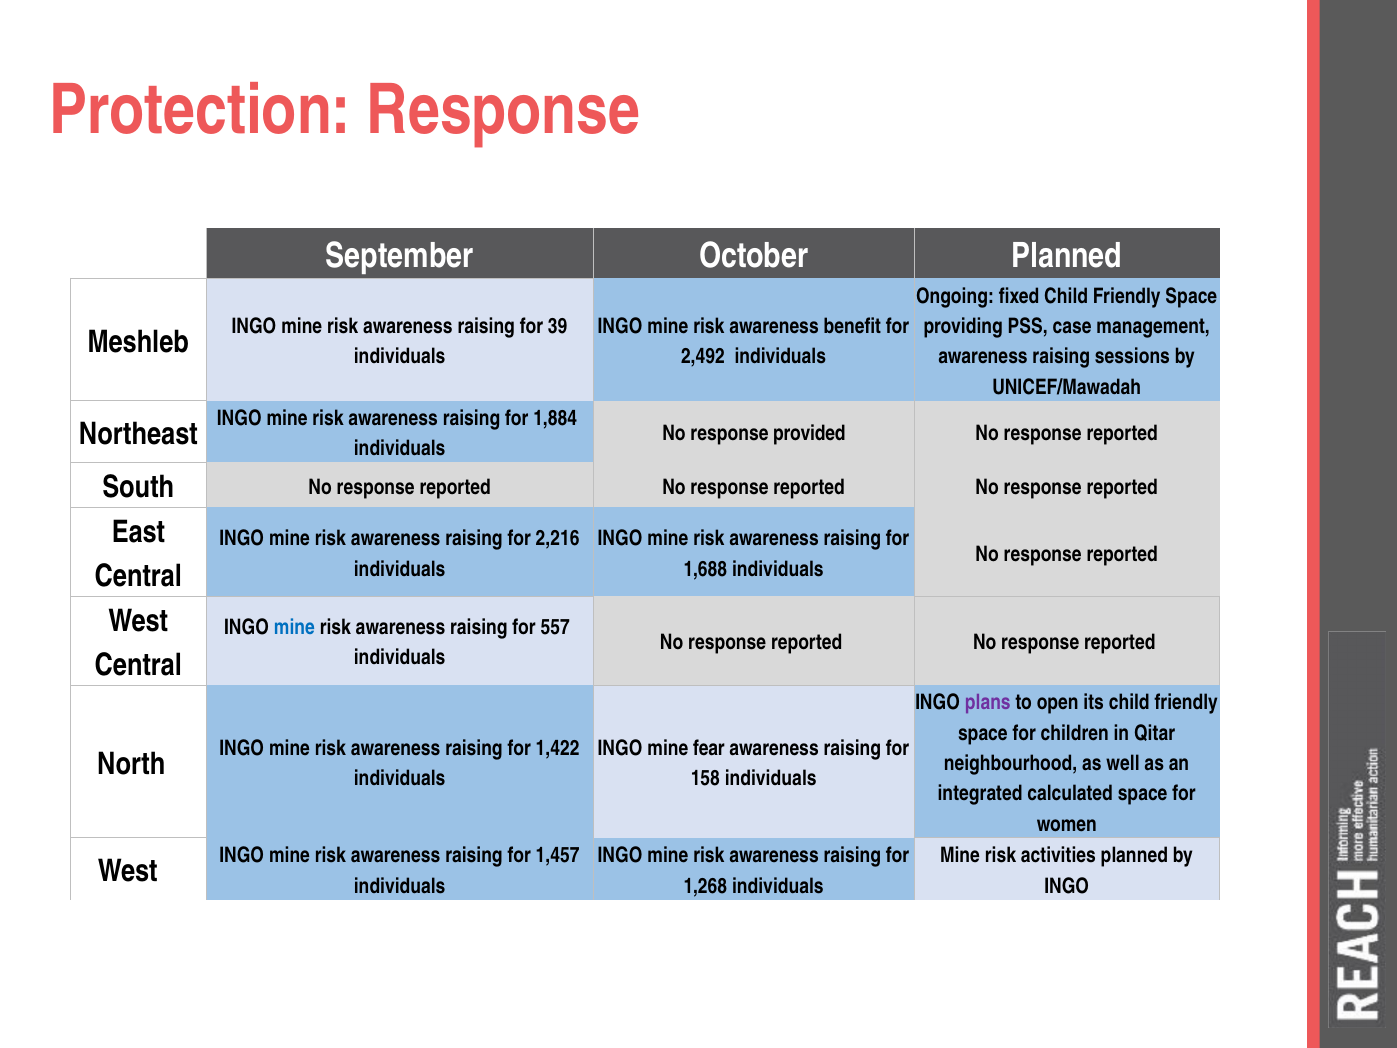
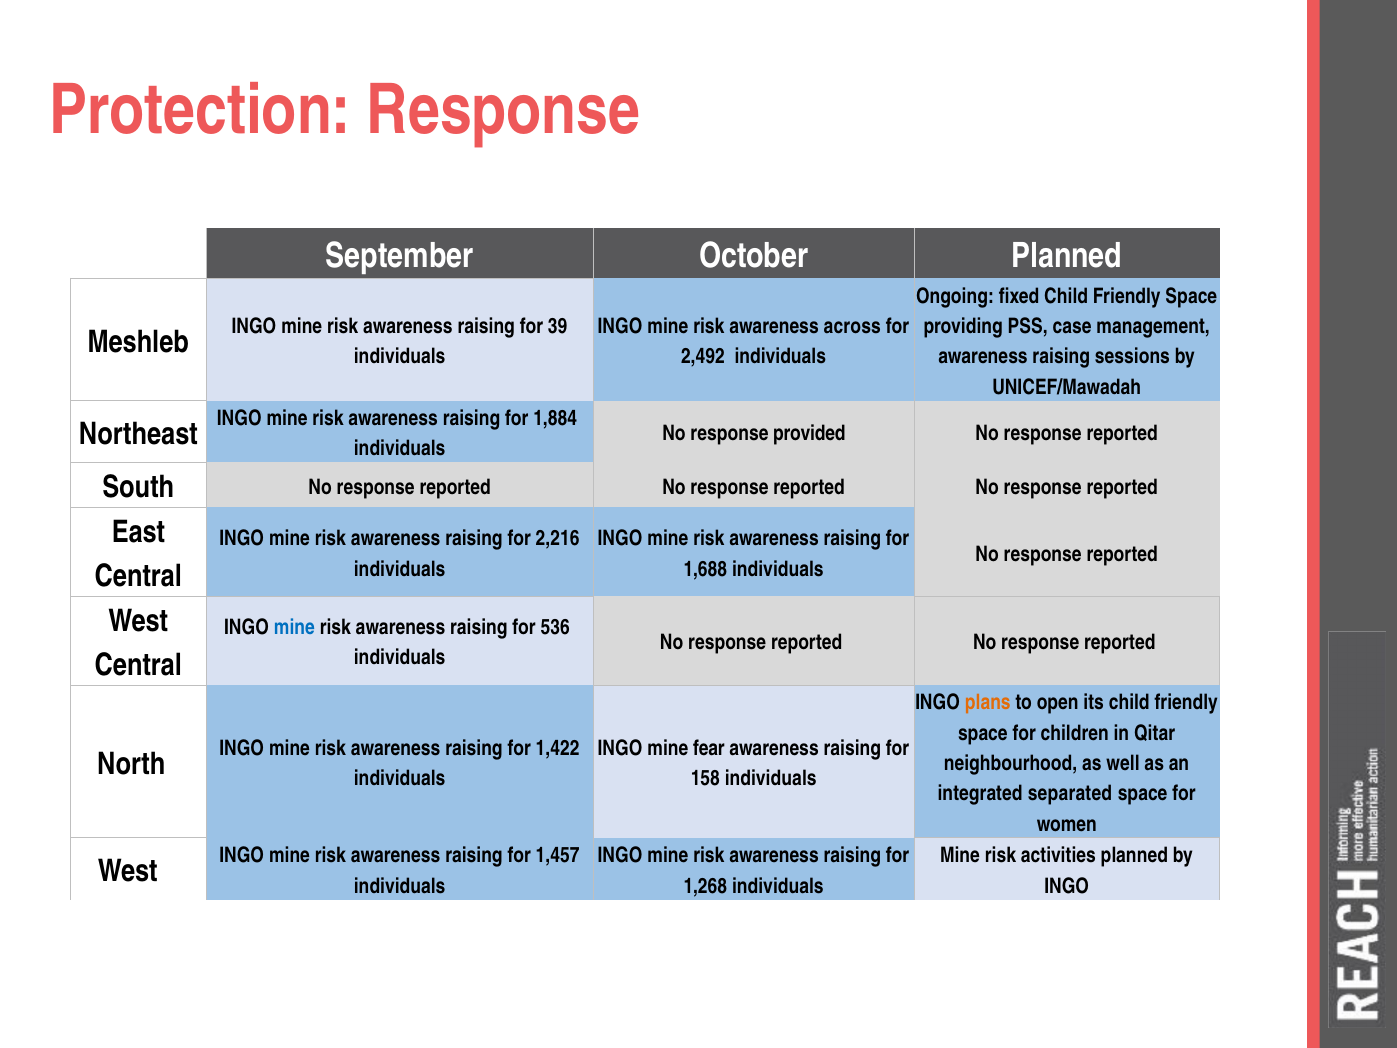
benefit: benefit -> across
557: 557 -> 536
plans colour: purple -> orange
calculated: calculated -> separated
